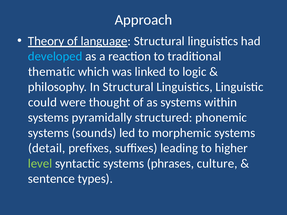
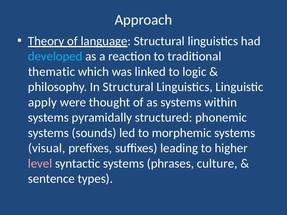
could: could -> apply
detail: detail -> visual
level colour: light green -> pink
